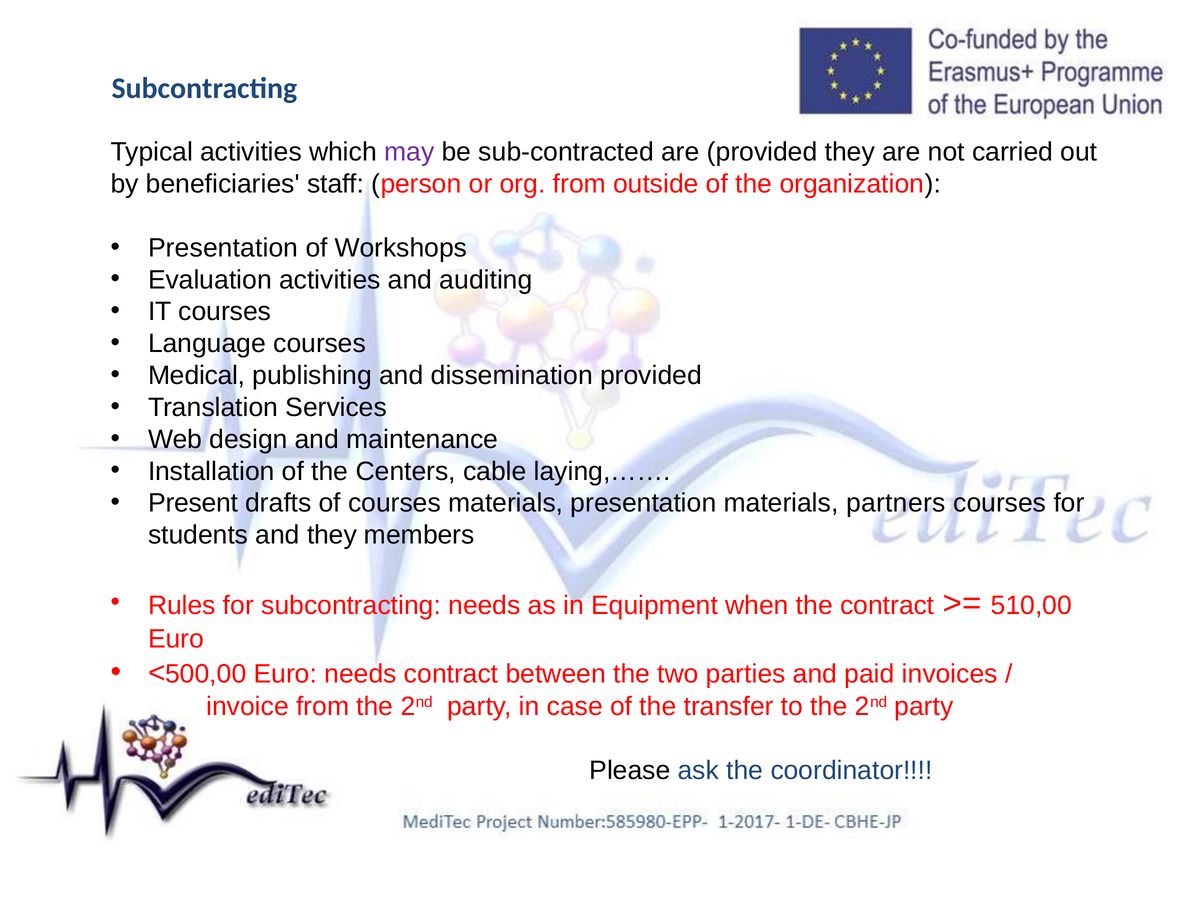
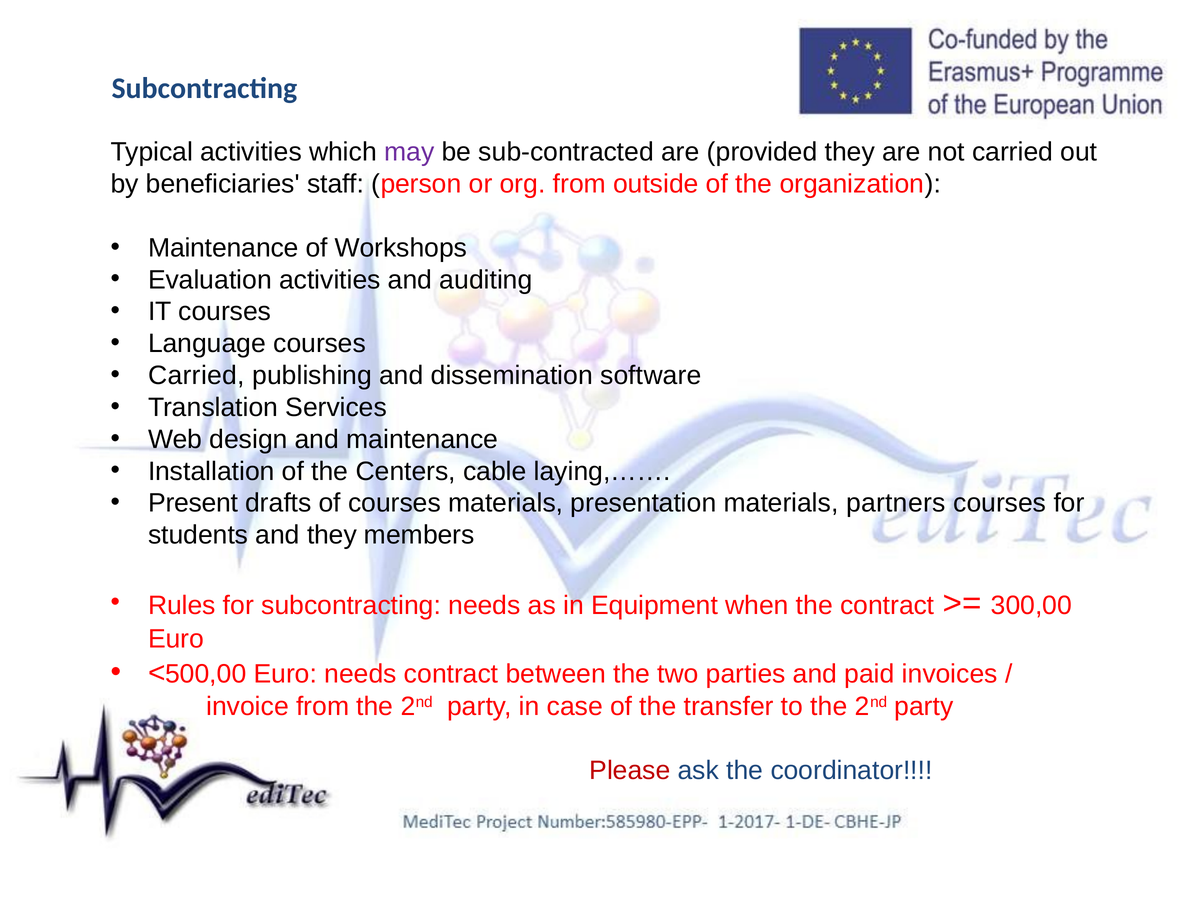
Presentation at (223, 248): Presentation -> Maintenance
Medical at (197, 375): Medical -> Carried
dissemination provided: provided -> software
510,00: 510,00 -> 300,00
Please colour: black -> red
